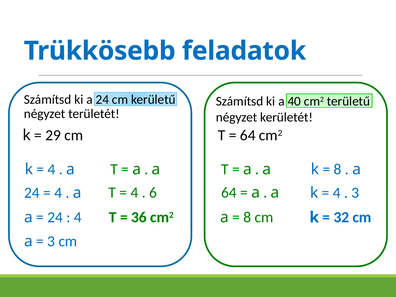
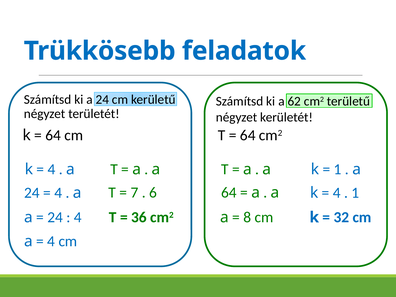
40: 40 -> 62
29 at (53, 135): 29 -> 64
8 at (338, 169): 8 -> 1
4 at (134, 193): 4 -> 7
3 at (355, 193): 3 -> 1
3 at (51, 241): 3 -> 4
